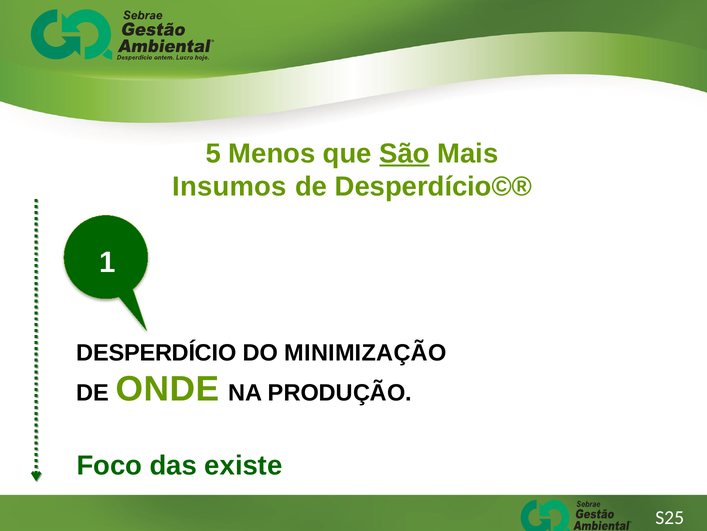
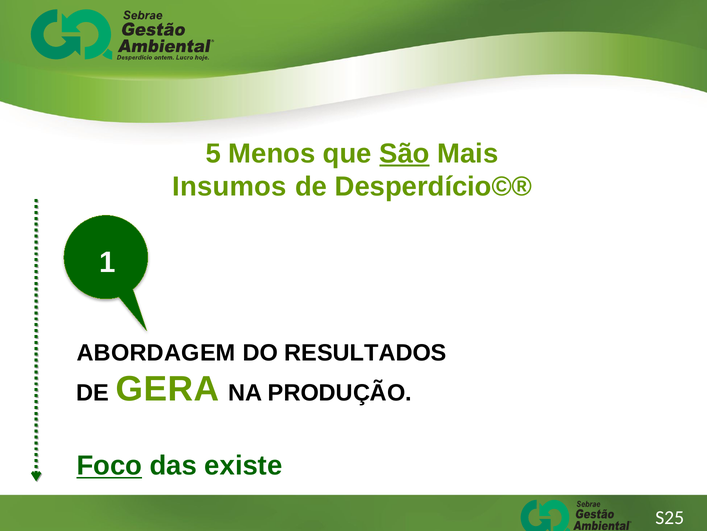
DESPERDÍCIO: DESPERDÍCIO -> ABORDAGEM
MINIMIZAÇÃO: MINIMIZAÇÃO -> RESULTADOS
ONDE: ONDE -> GERA
Foco underline: none -> present
